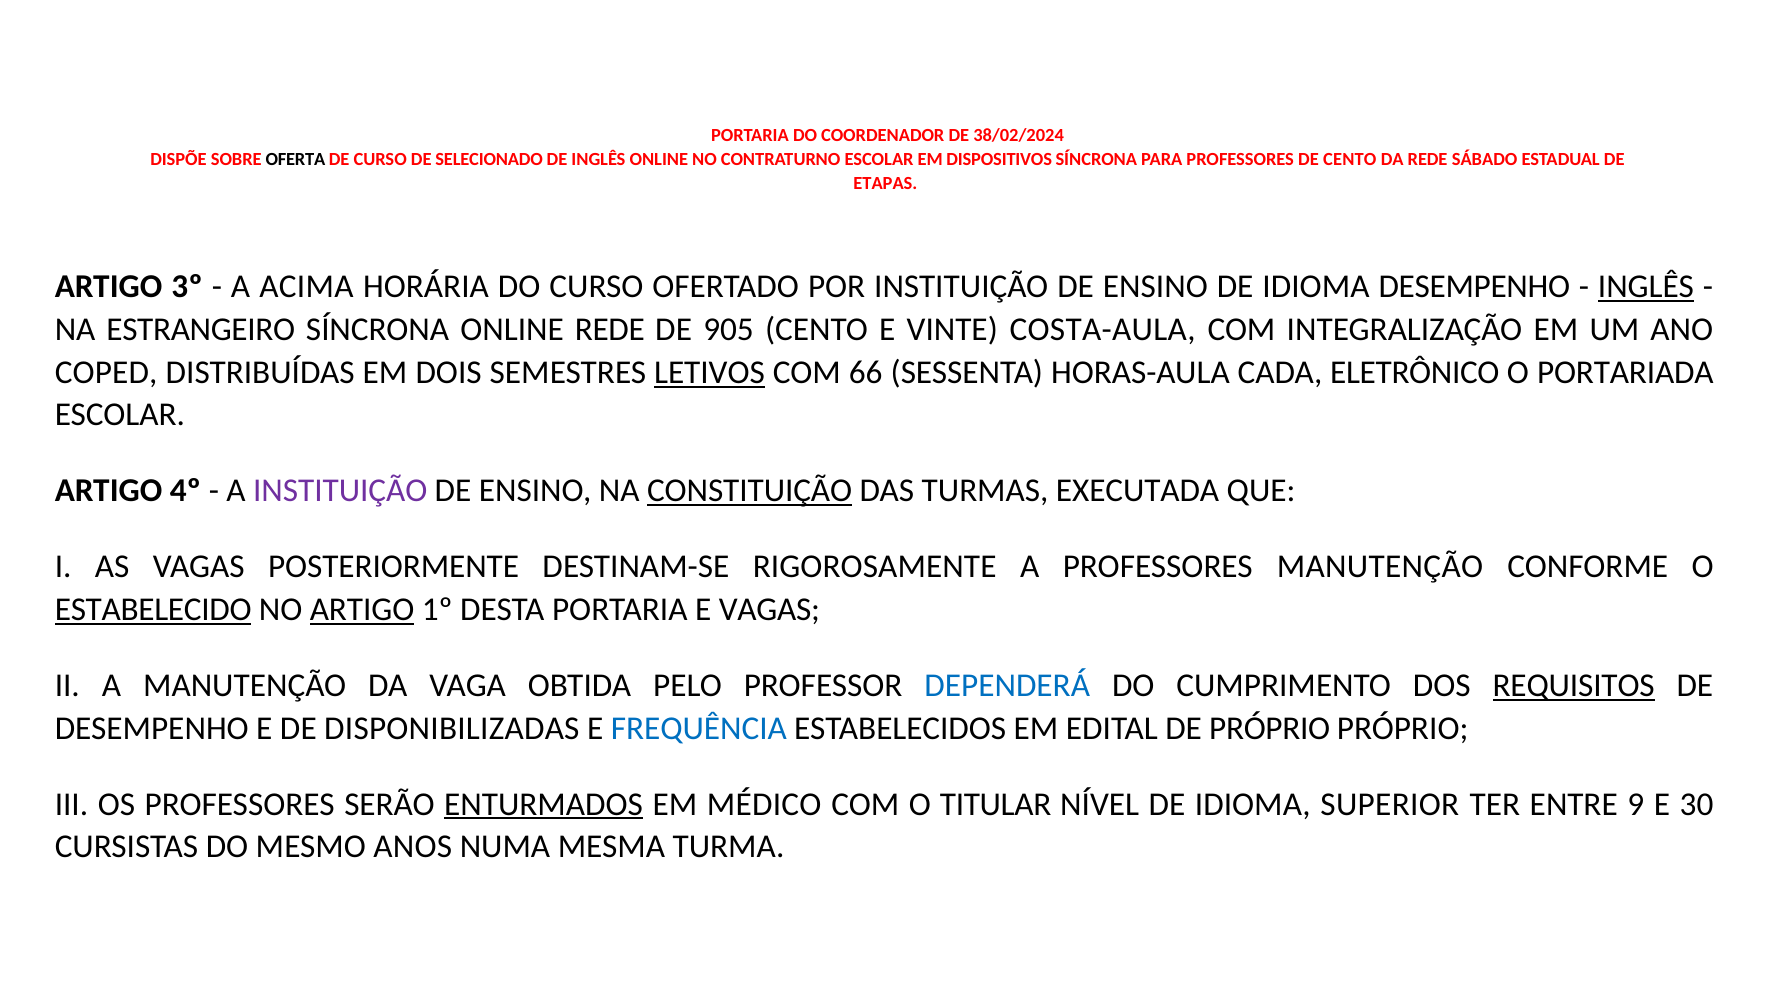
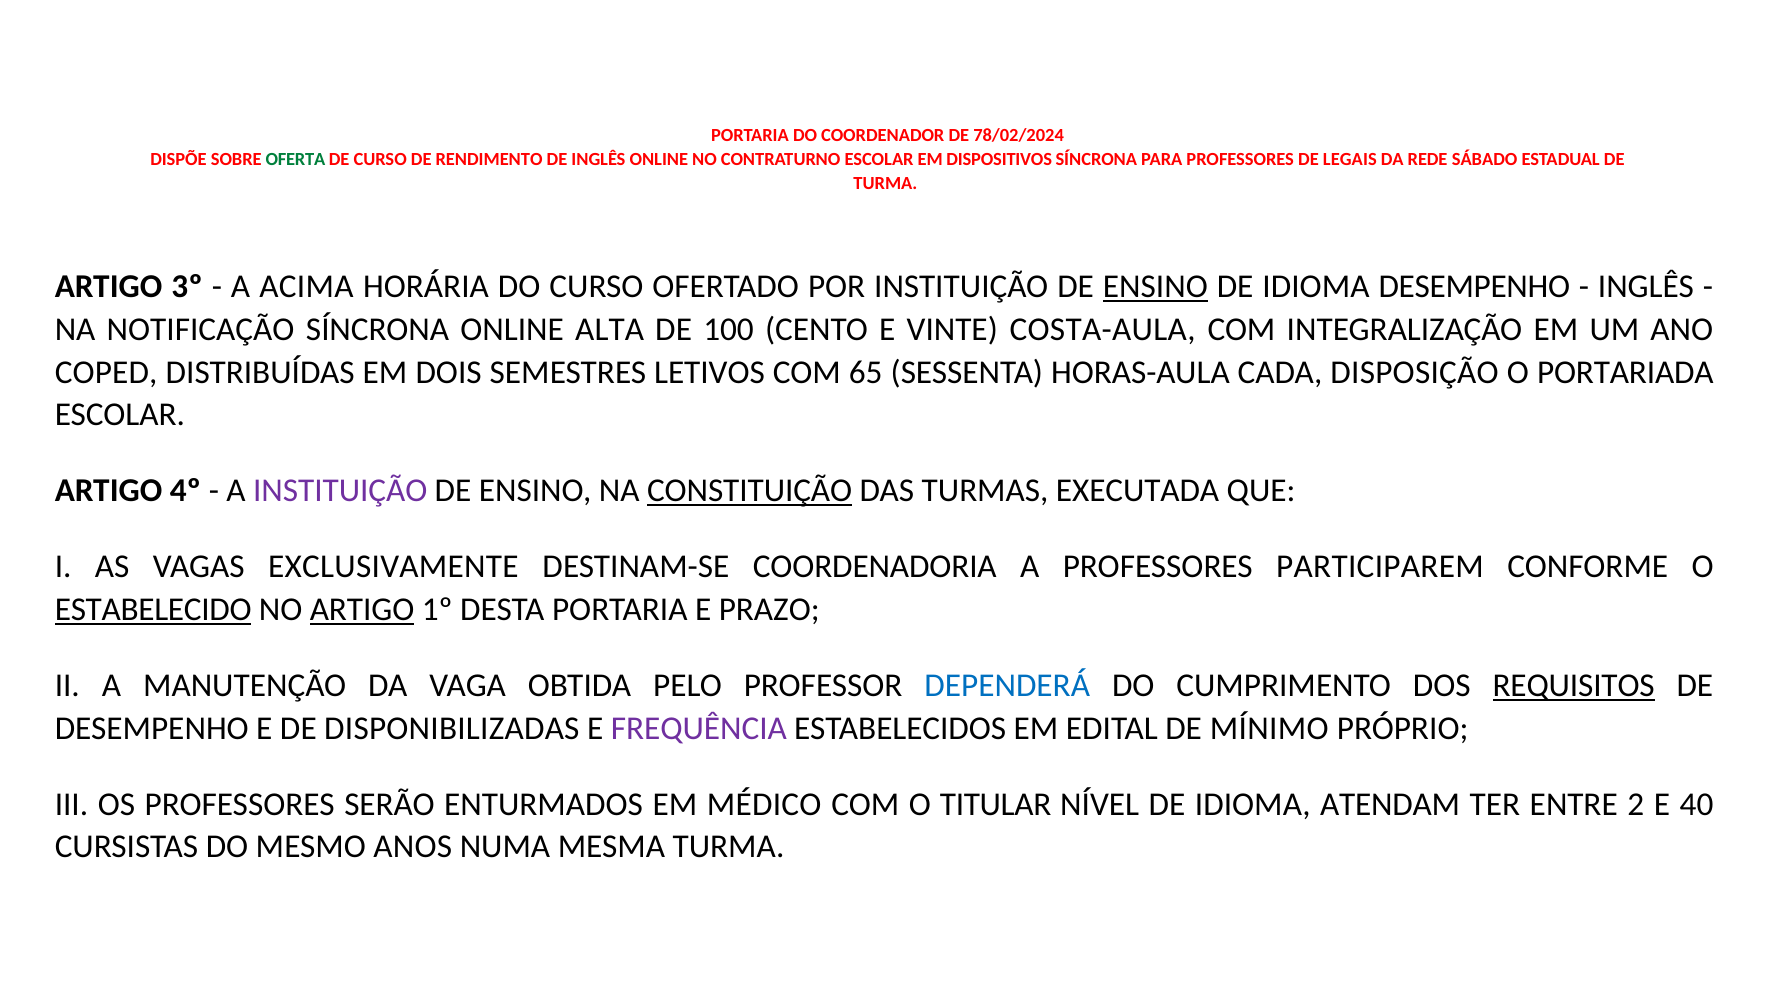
38/02/2024: 38/02/2024 -> 78/02/2024
OFERTA colour: black -> green
SELECIONADO: SELECIONADO -> RENDIMENTO
DE CENTO: CENTO -> LEGAIS
ETAPAS at (885, 183): ETAPAS -> TURMA
ENSINO at (1155, 287) underline: none -> present
INGLÊS at (1646, 287) underline: present -> none
ESTRANGEIRO: ESTRANGEIRO -> NOTIFICAÇÃO
ONLINE REDE: REDE -> ALTA
905: 905 -> 100
LETIVOS underline: present -> none
66: 66 -> 65
ELETRÔNICO: ELETRÔNICO -> DISPOSIÇÃO
POSTERIORMENTE: POSTERIORMENTE -> EXCLUSIVAMENTE
RIGOROSAMENTE: RIGOROSAMENTE -> COORDENADORIA
PROFESSORES MANUTENÇÃO: MANUTENÇÃO -> PARTICIPAREM
E VAGAS: VAGAS -> PRAZO
FREQUÊNCIA colour: blue -> purple
DE PRÓPRIO: PRÓPRIO -> MÍNIMO
ENTURMADOS underline: present -> none
SUPERIOR: SUPERIOR -> ATENDAM
9: 9 -> 2
30: 30 -> 40
